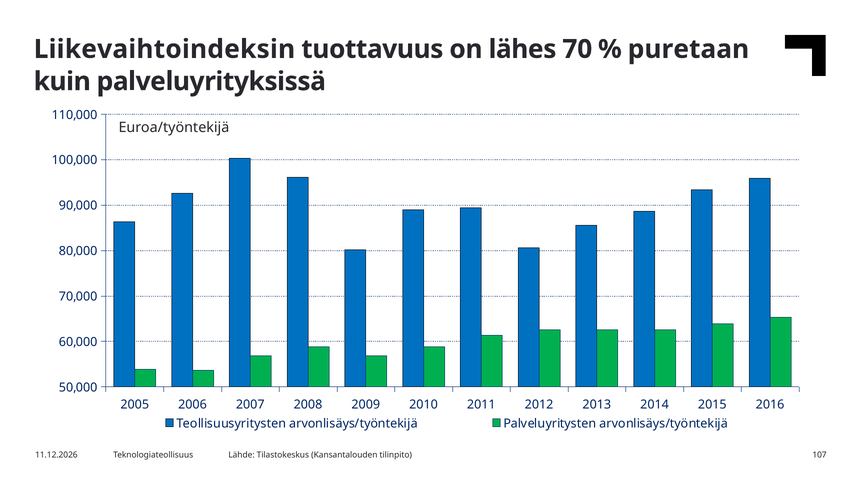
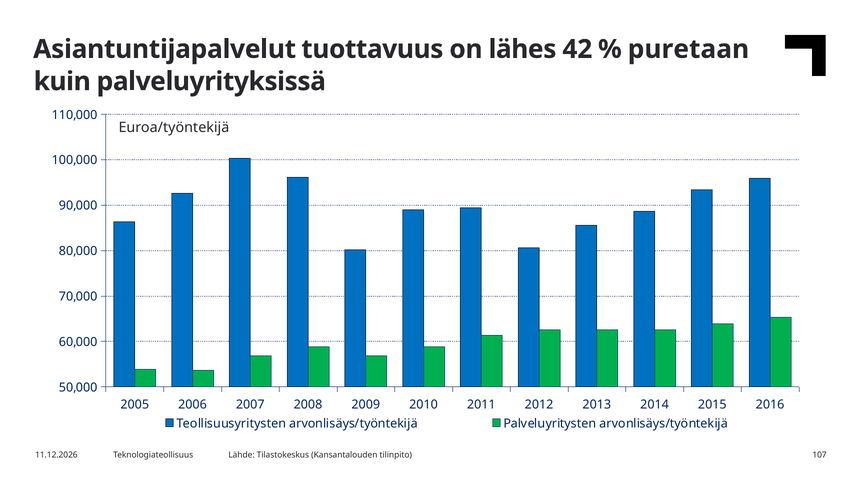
Liikevaihtoindeksin: Liikevaihtoindeksin -> Asiantuntijapalvelut
70: 70 -> 42
